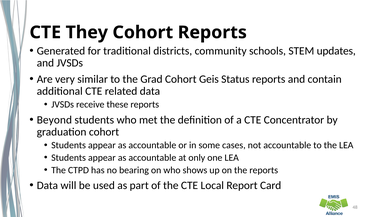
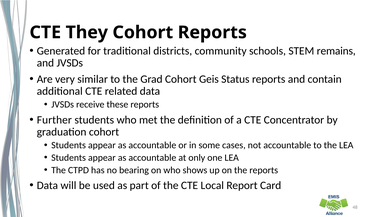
updates: updates -> remains
Beyond: Beyond -> Further
